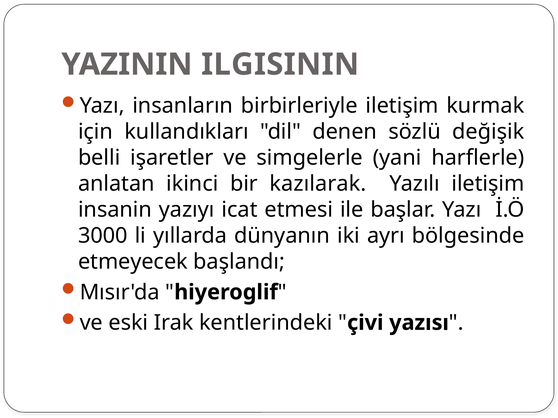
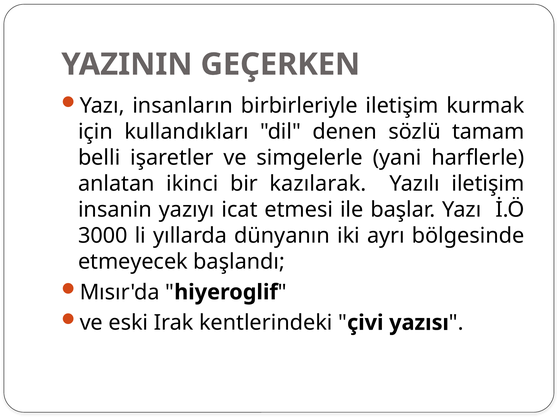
ILGISININ: ILGISININ -> GEÇERKEN
değişik: değişik -> tamam
